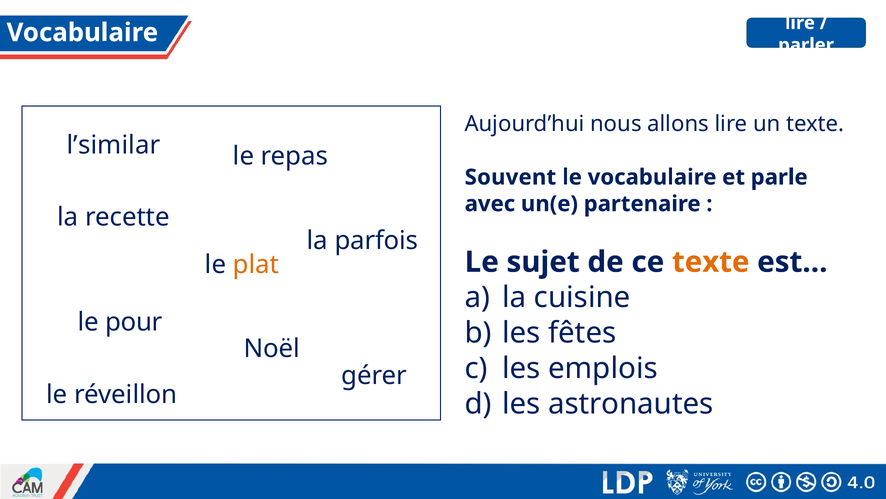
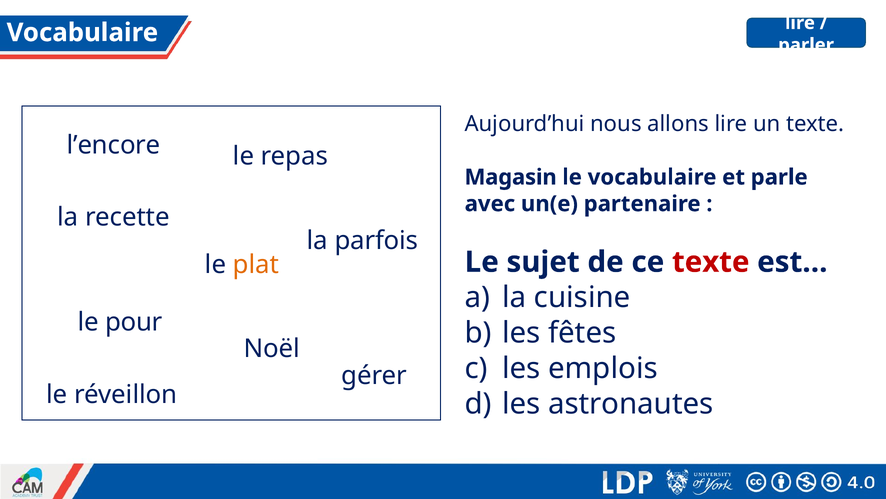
l’similar: l’similar -> l’encore
Souvent: Souvent -> Magasin
texte at (711, 262) colour: orange -> red
